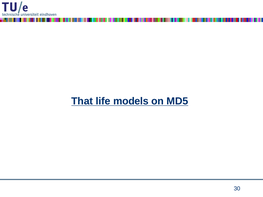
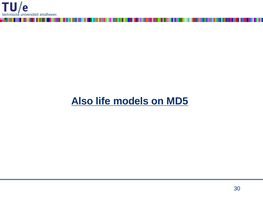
That: That -> Also
